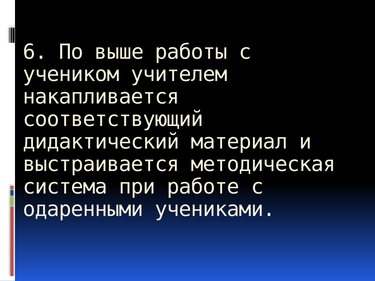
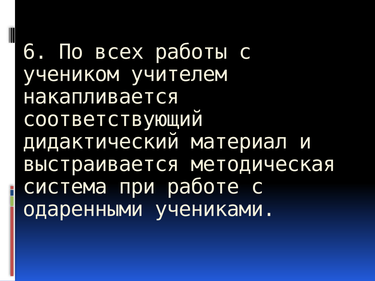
выше: выше -> всех
